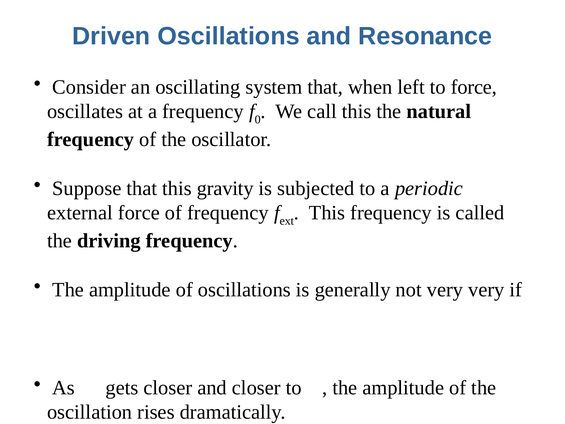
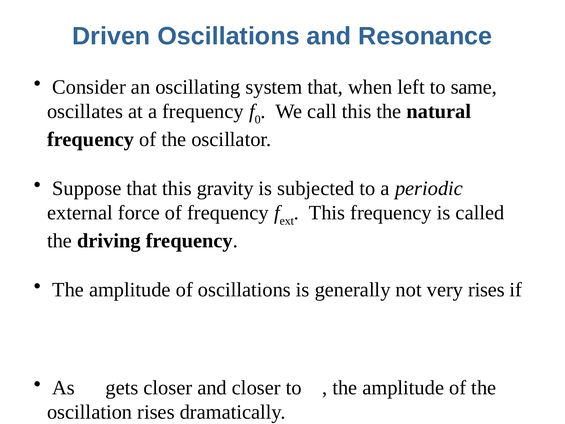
to force: force -> same
very very: very -> rises
